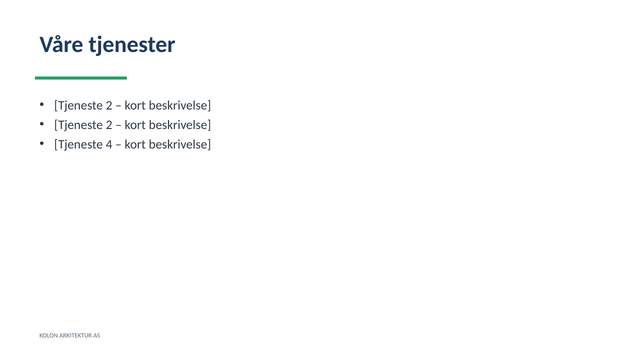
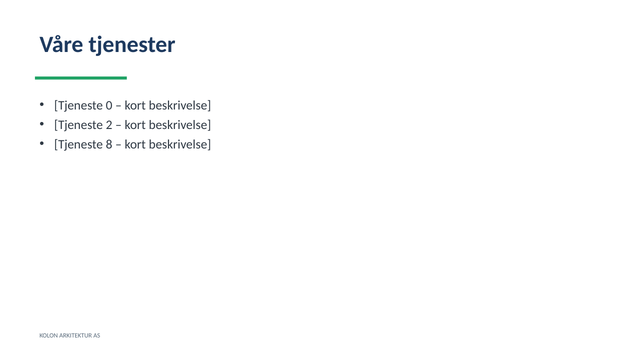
2 at (109, 105): 2 -> 0
4: 4 -> 8
